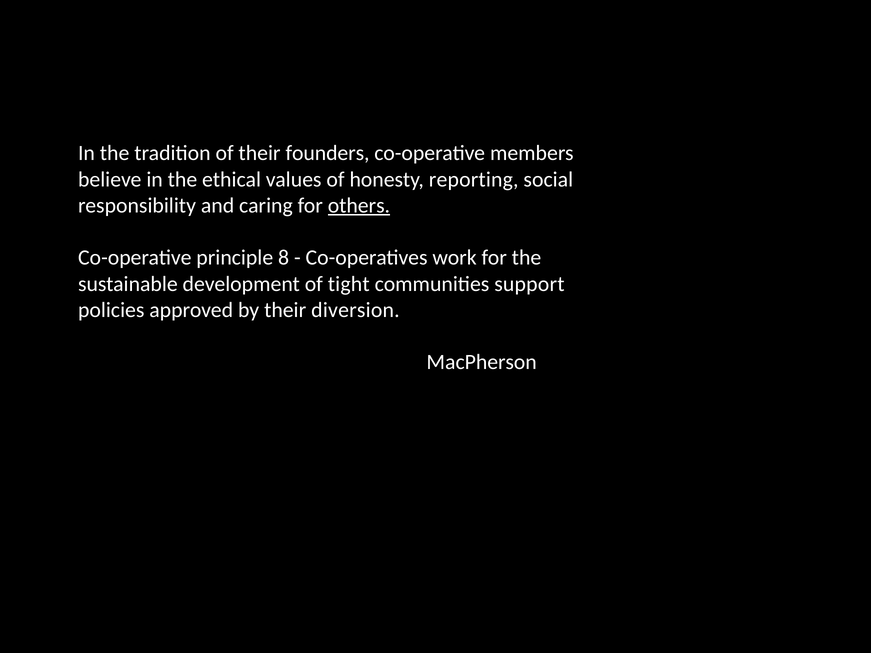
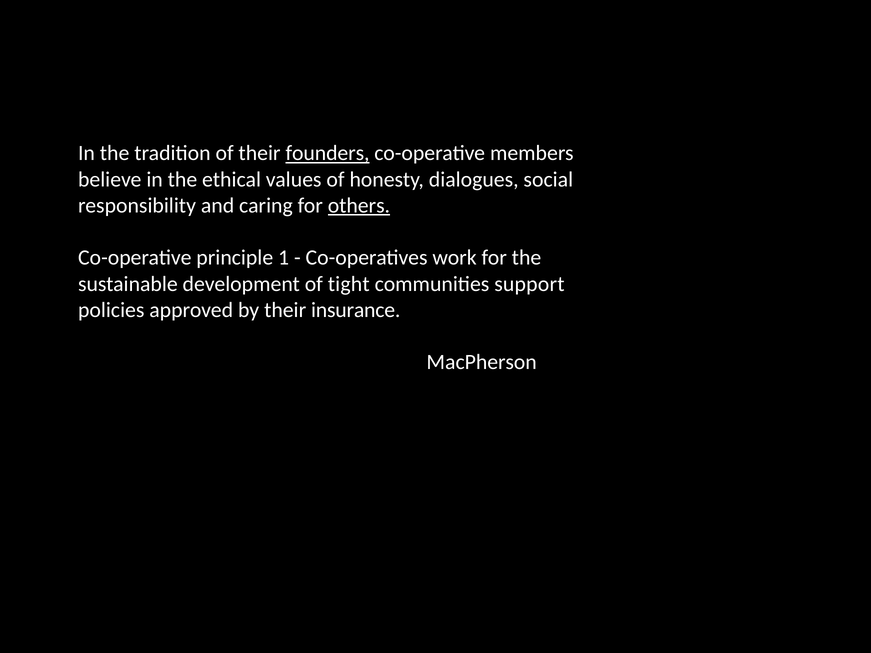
founders underline: none -> present
reporting: reporting -> dialogues
8: 8 -> 1
diversion: diversion -> insurance
